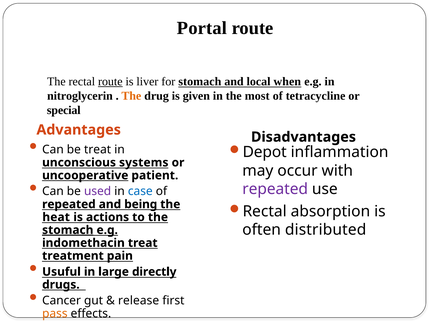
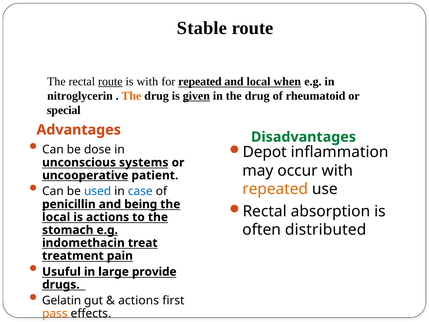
Portal: Portal -> Stable
is liver: liver -> with
for stomach: stomach -> repeated
given underline: none -> present
in the most: most -> drug
tetracycline: tetracycline -> rheumatoid
Disadvantages colour: black -> green
be treat: treat -> dose
used colour: purple -> blue
repeated at (275, 189) colour: purple -> orange
repeated at (69, 204): repeated -> penicillin
heat at (56, 217): heat -> local
stomach at (68, 230) underline: present -> none
directly: directly -> provide
Cancer: Cancer -> Gelatin
release at (139, 300): release -> actions
